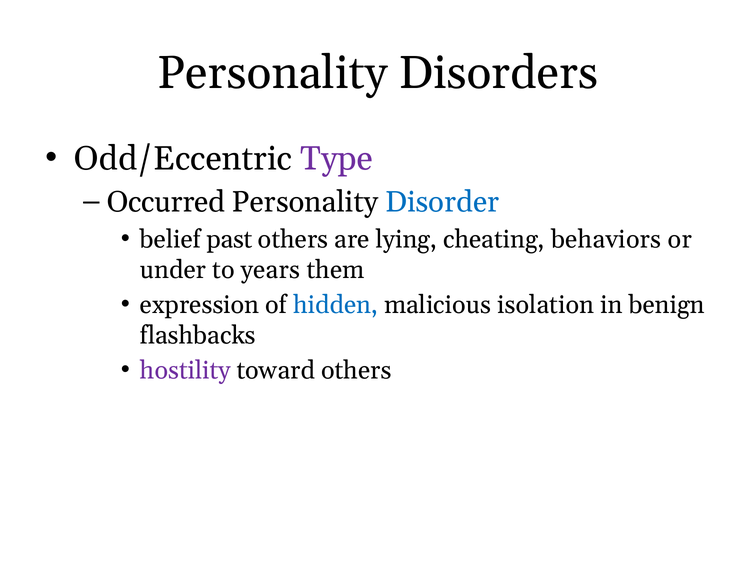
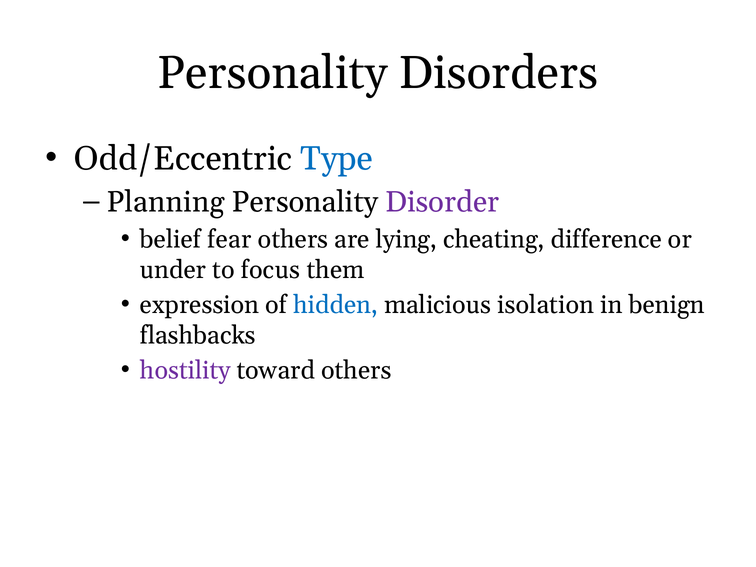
Type colour: purple -> blue
Occurred: Occurred -> Planning
Disorder colour: blue -> purple
past: past -> fear
behaviors: behaviors -> difference
years: years -> focus
